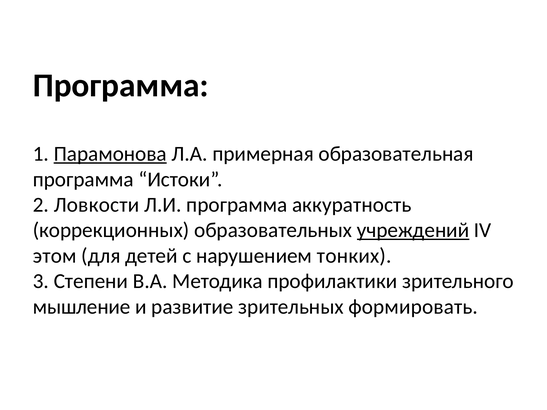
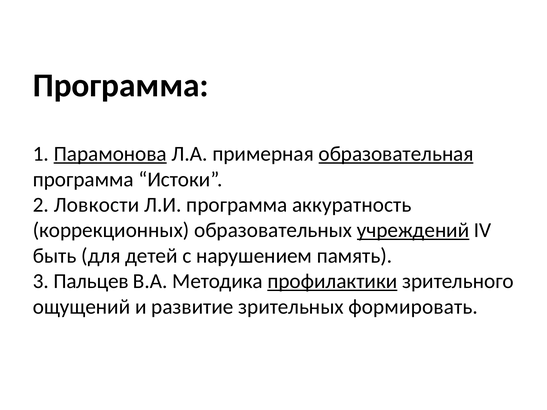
образовательная underline: none -> present
этом: этом -> быть
тонких: тонких -> память
Степени: Степени -> Пальцев
профилактики underline: none -> present
мышление: мышление -> ощущений
